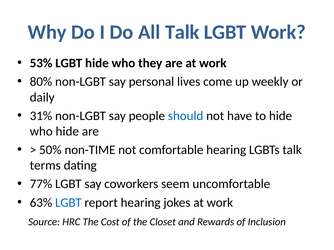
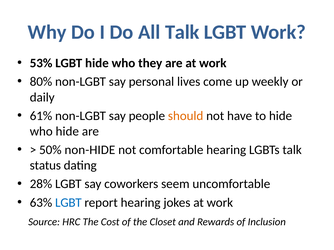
31%: 31% -> 61%
should colour: blue -> orange
non-TIME: non-TIME -> non-HIDE
terms: terms -> status
77%: 77% -> 28%
